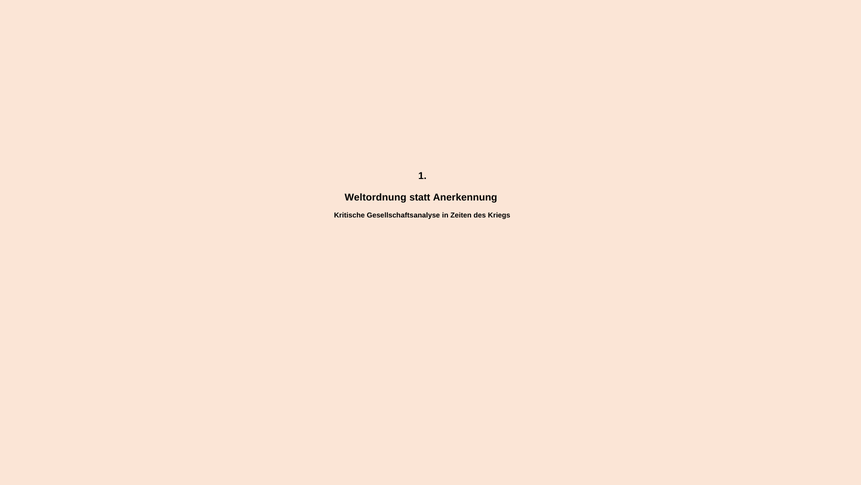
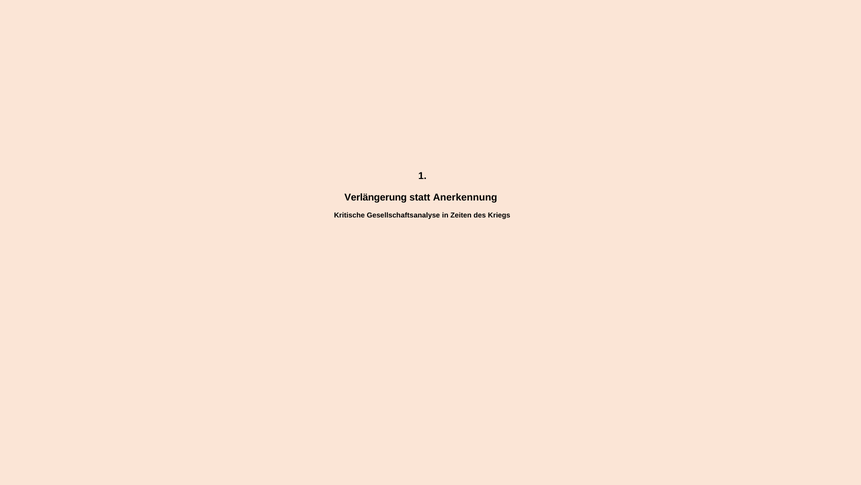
Weltordnung: Weltordnung -> Verlängerung
